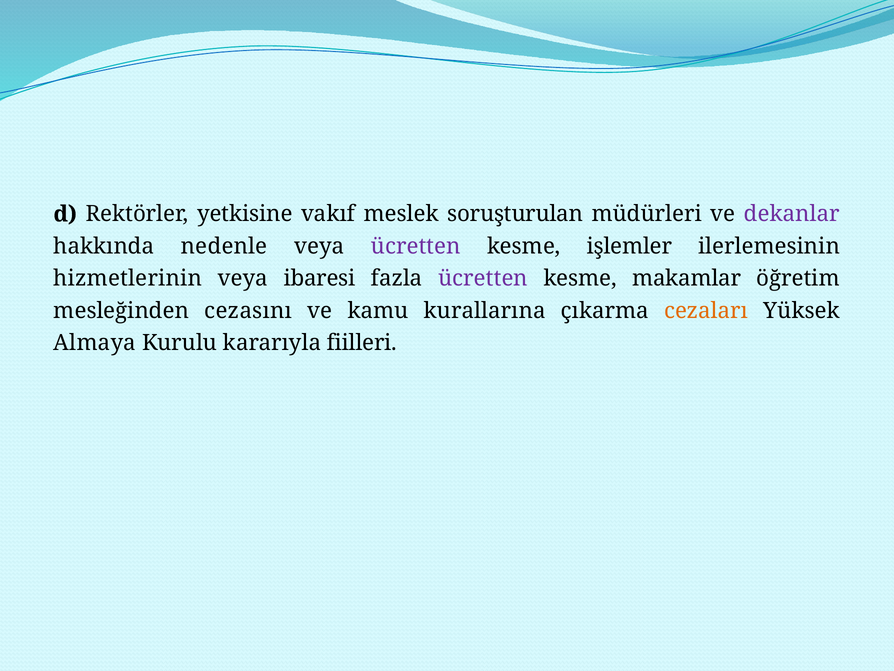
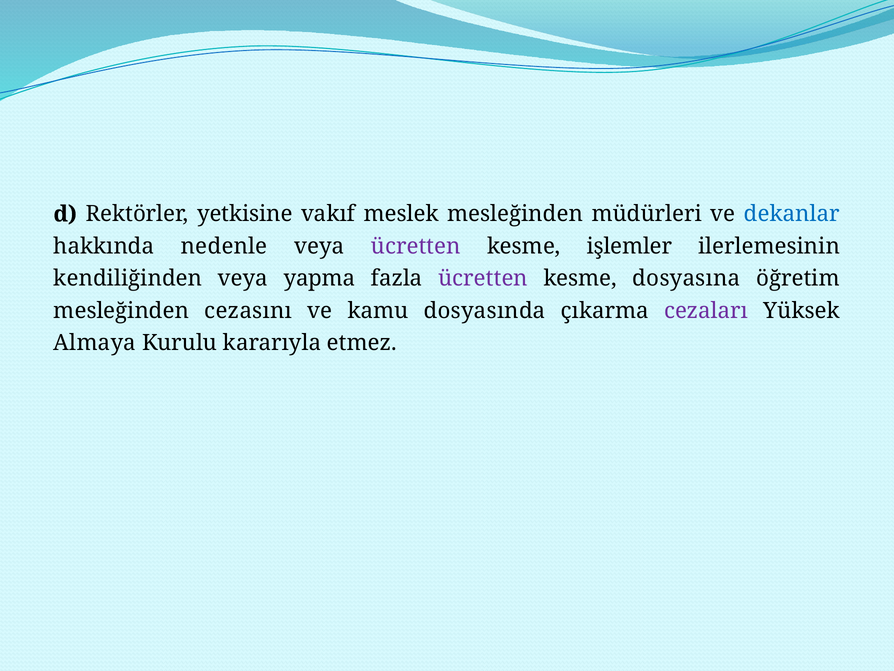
meslek soruşturulan: soruşturulan -> mesleğinden
dekanlar colour: purple -> blue
hizmetlerinin: hizmetlerinin -> kendiliğinden
ibaresi: ibaresi -> yapma
makamlar: makamlar -> dosyasına
kurallarına: kurallarına -> dosyasında
cezaları colour: orange -> purple
fiilleri: fiilleri -> etmez
